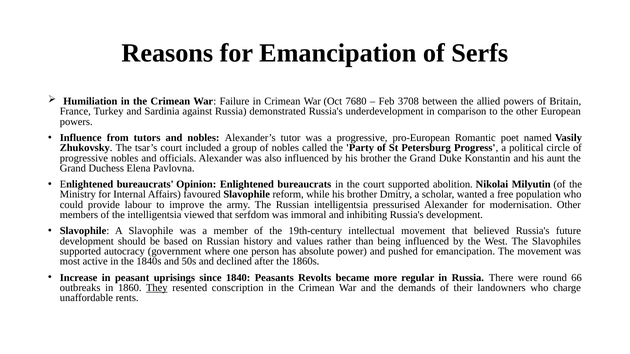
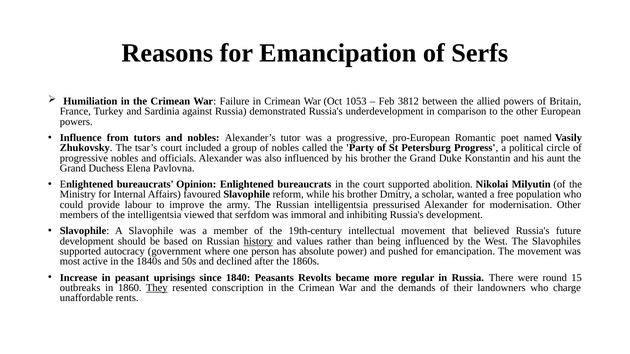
7680: 7680 -> 1053
3708: 3708 -> 3812
history underline: none -> present
66: 66 -> 15
